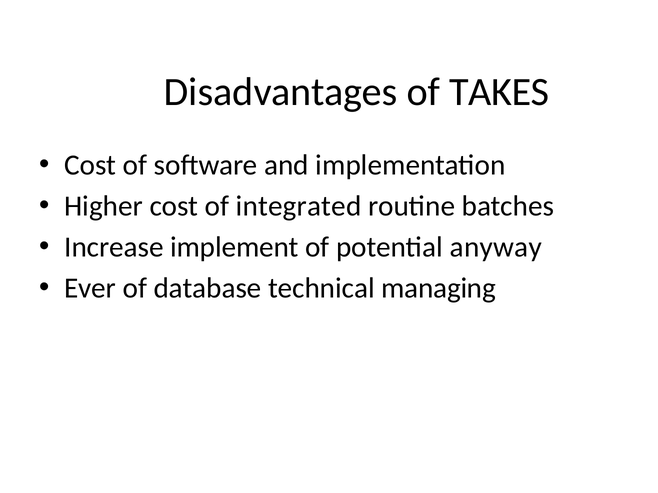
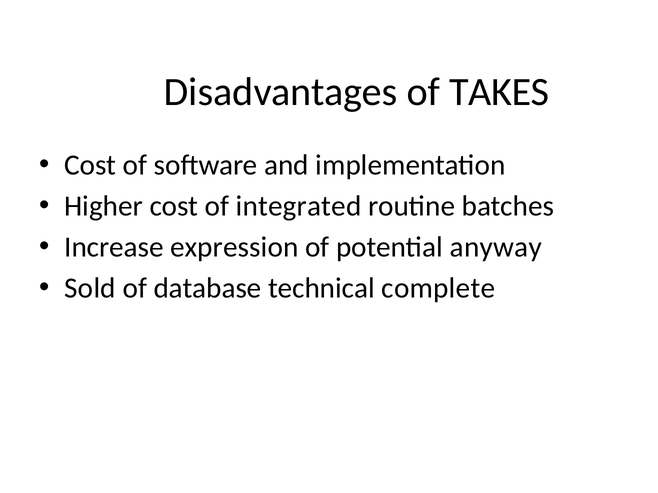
implement: implement -> expression
Ever: Ever -> Sold
managing: managing -> complete
